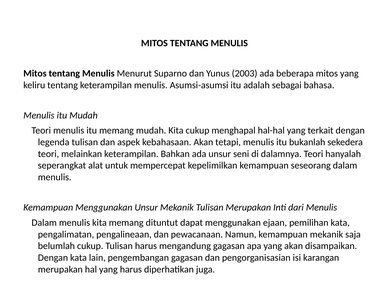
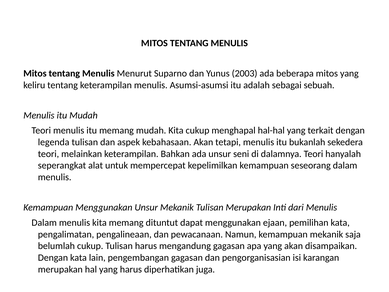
bahasa: bahasa -> sebuah
